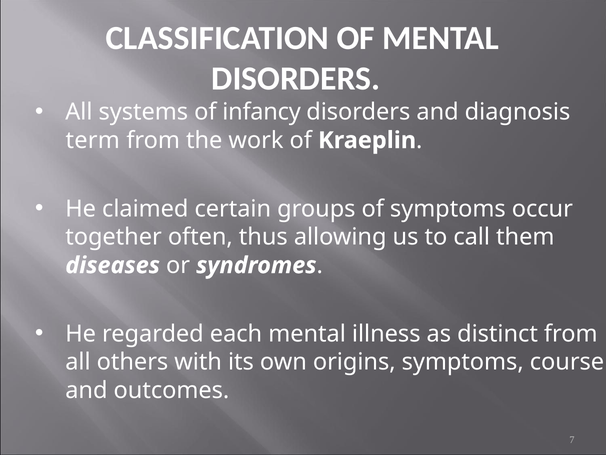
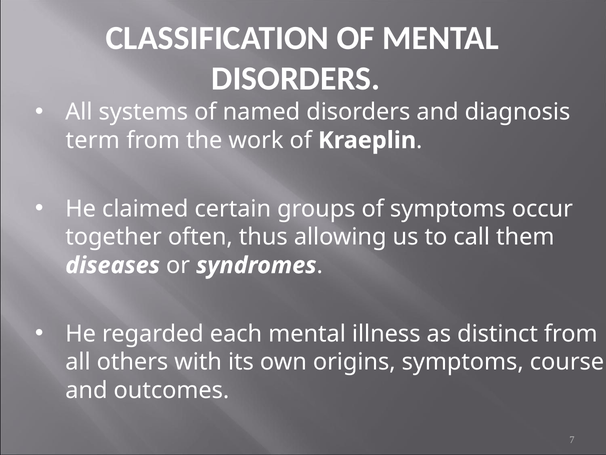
infancy: infancy -> named
